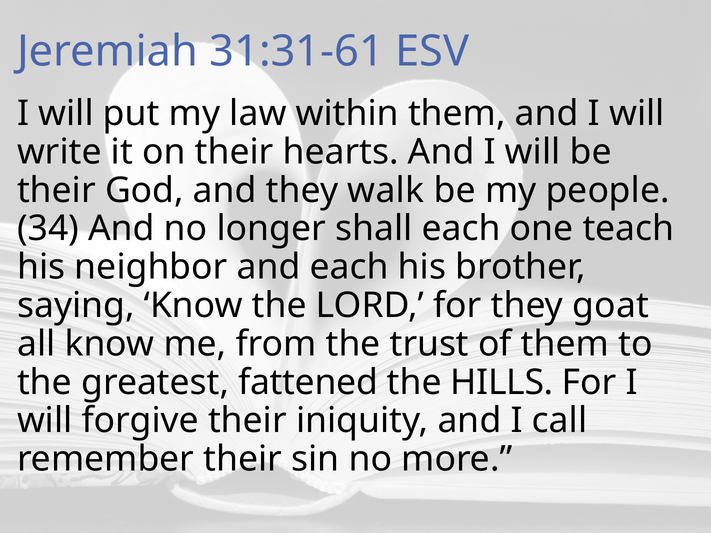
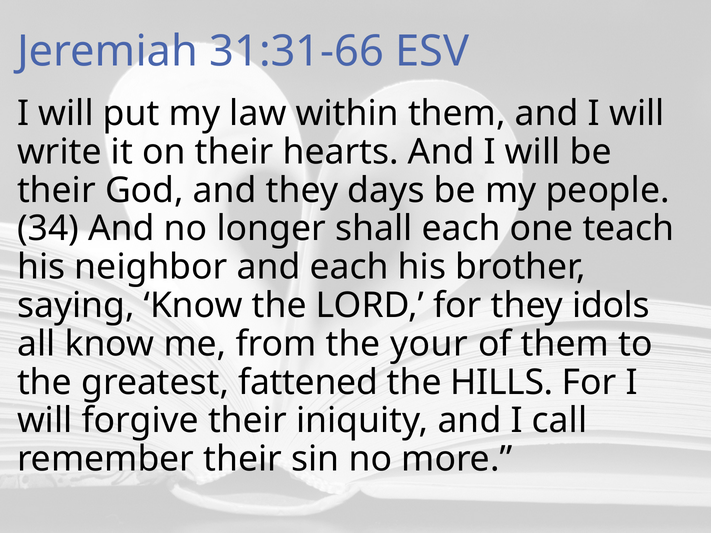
31:31-61: 31:31-61 -> 31:31-66
walk: walk -> days
goat: goat -> idols
trust: trust -> your
